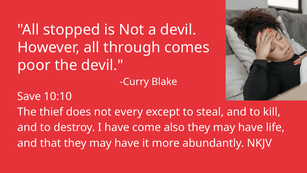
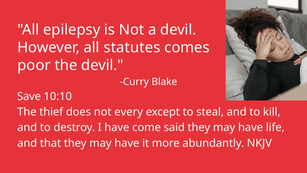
stopped: stopped -> epilepsy
through: through -> statutes
also: also -> said
